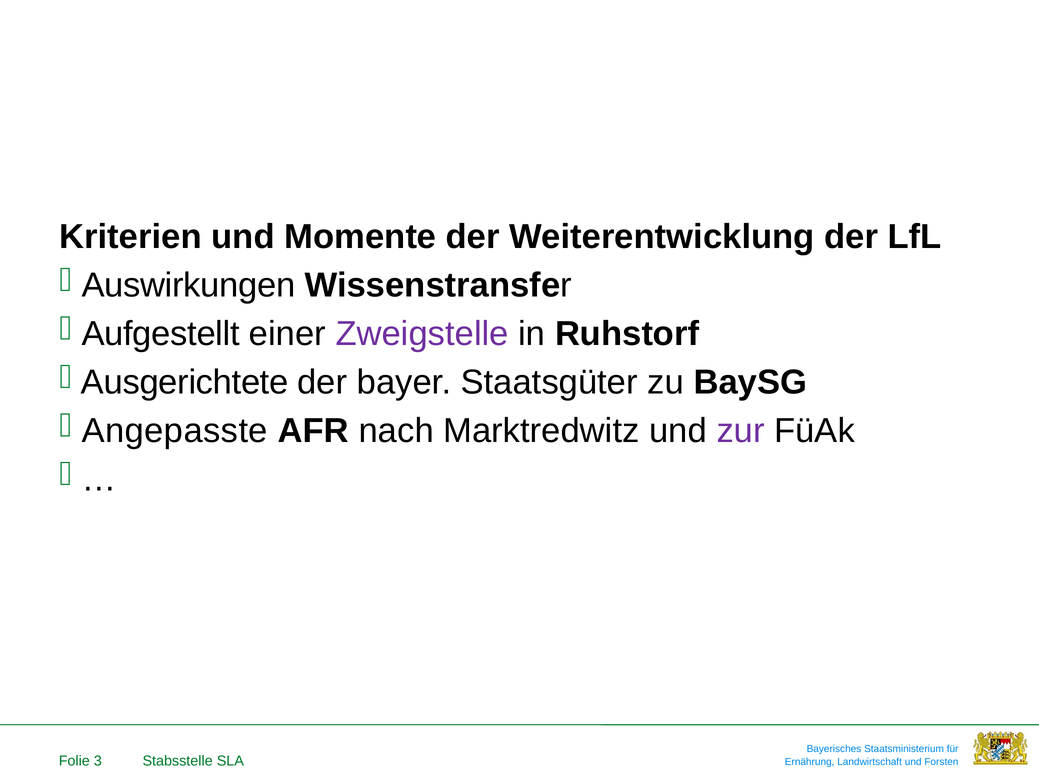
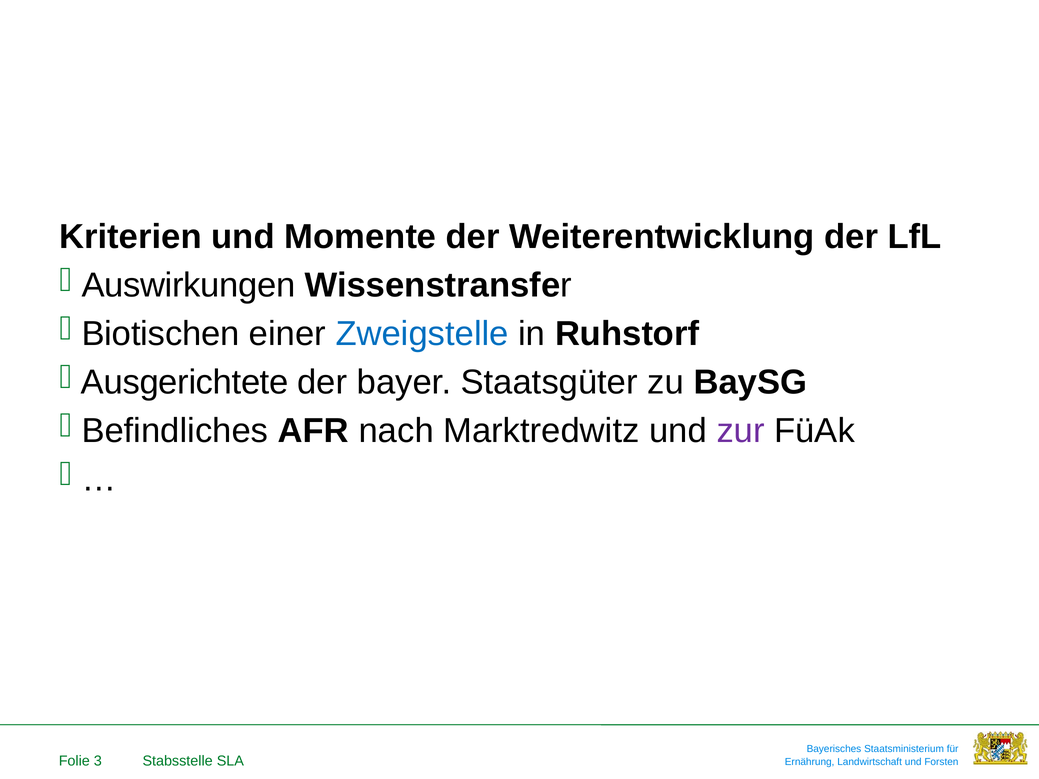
Aufgestellt: Aufgestellt -> Biotischen
Zweigstelle colour: purple -> blue
Angepasste: Angepasste -> Befindliches
